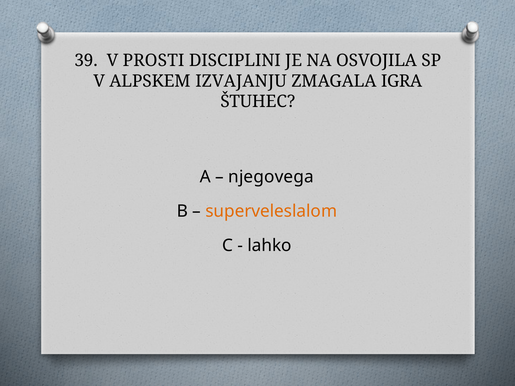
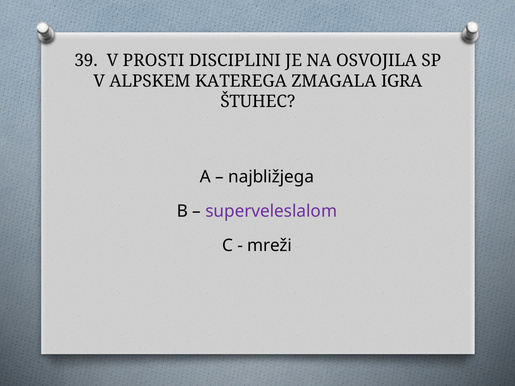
IZVAJANJU: IZVAJANJU -> KATEREGA
njegovega: njegovega -> najbližjega
superveleslalom colour: orange -> purple
lahko: lahko -> mreži
